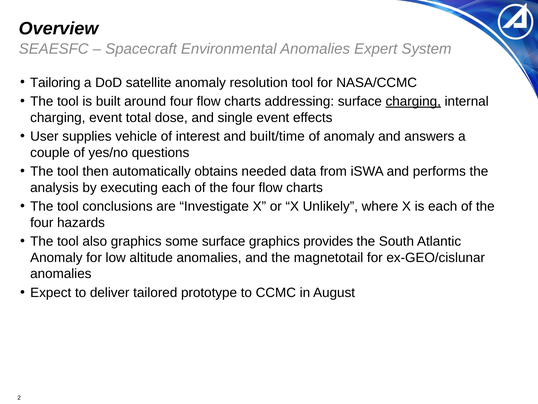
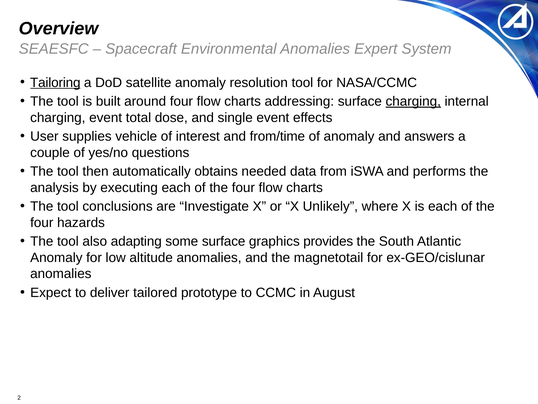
Tailoring underline: none -> present
built/time: built/time -> from/time
also graphics: graphics -> adapting
